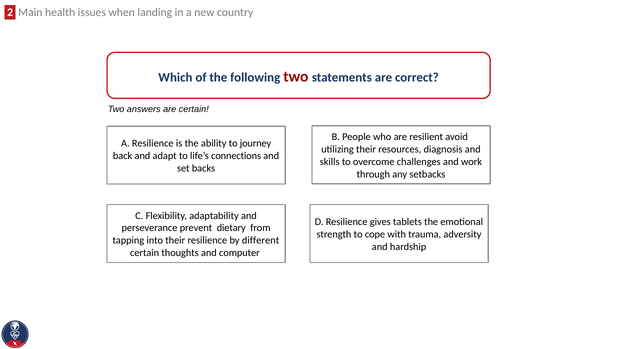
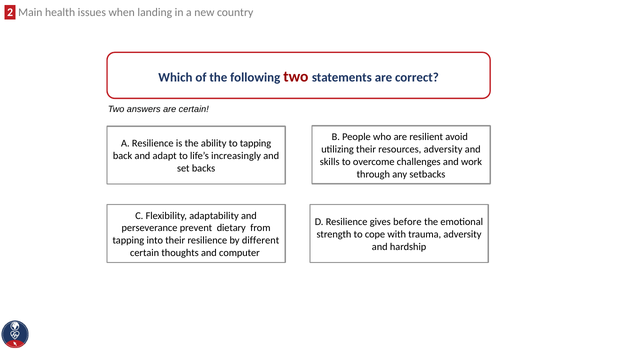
to journey: journey -> tapping
resources diagnosis: diagnosis -> adversity
connections: connections -> increasingly
tablets: tablets -> before
